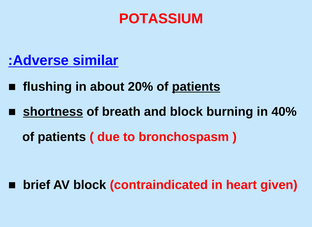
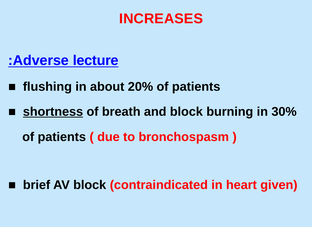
POTASSIUM: POTASSIUM -> INCREASES
similar: similar -> lecture
patients at (196, 87) underline: present -> none
40%: 40% -> 30%
